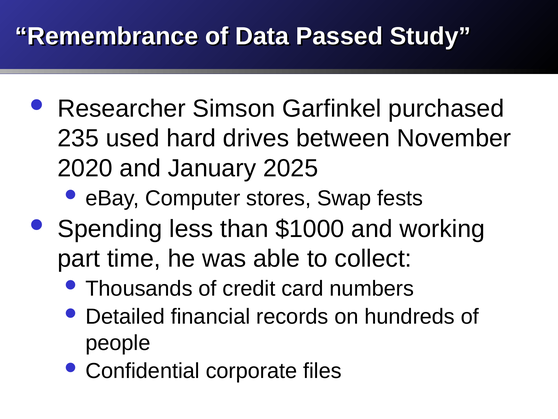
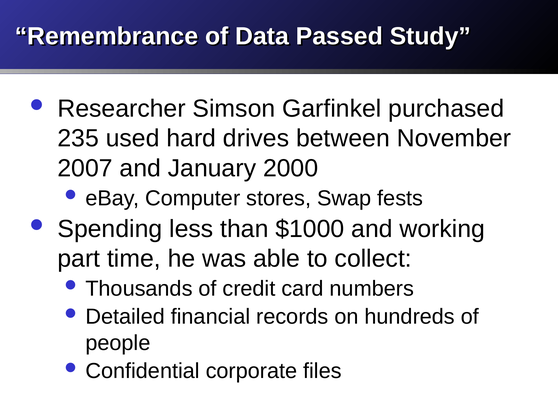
2020: 2020 -> 2007
2025: 2025 -> 2000
